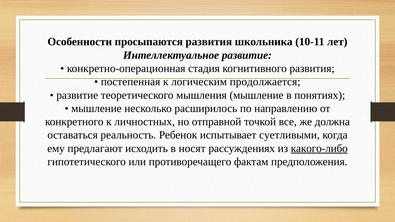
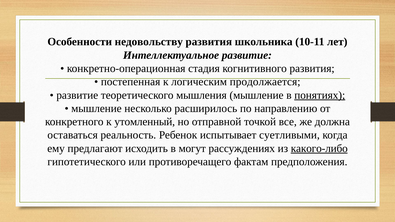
просыпаются: просыпаются -> недовольству
понятиях underline: none -> present
личностных: личностных -> утомленный
носят: носят -> могут
